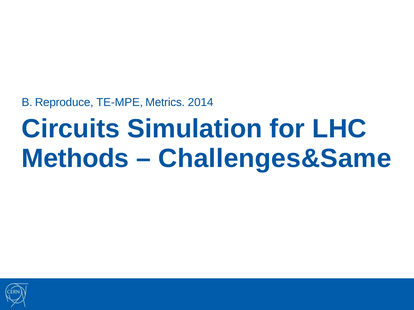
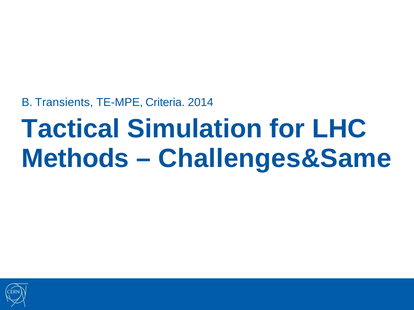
Reproduce: Reproduce -> Transients
Metrics: Metrics -> Criteria
Circuits: Circuits -> Tactical
